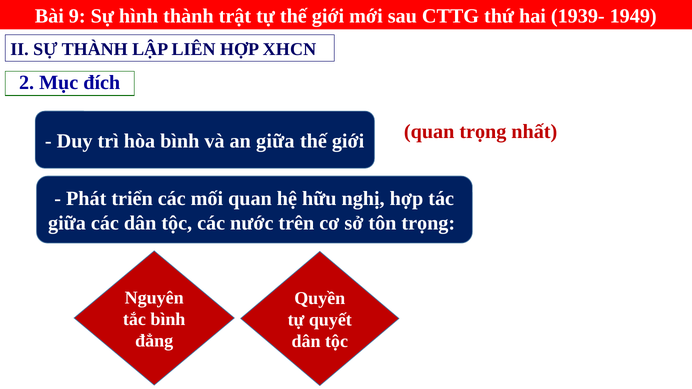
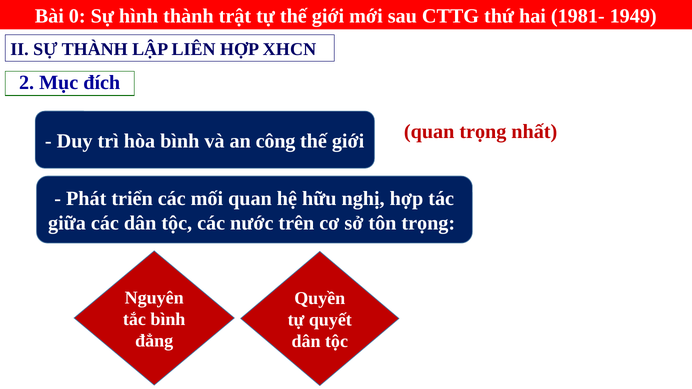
9: 9 -> 0
1939-: 1939- -> 1981-
an giữa: giữa -> công
